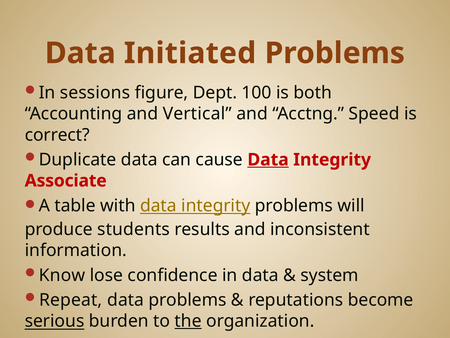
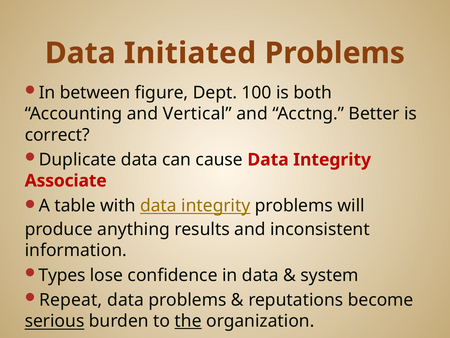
sessions: sessions -> between
Speed: Speed -> Better
Data at (268, 159) underline: present -> none
students: students -> anything
Know: Know -> Types
